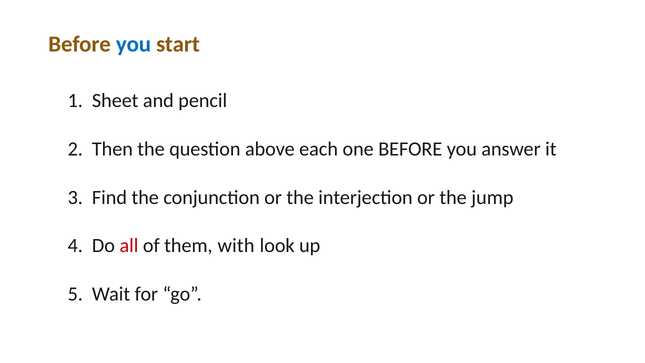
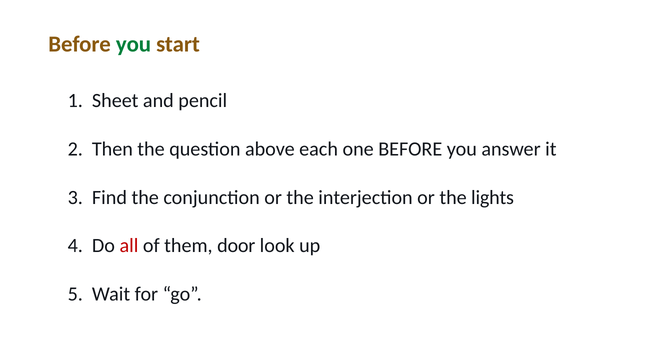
you at (134, 44) colour: blue -> green
jump: jump -> lights
with: with -> door
